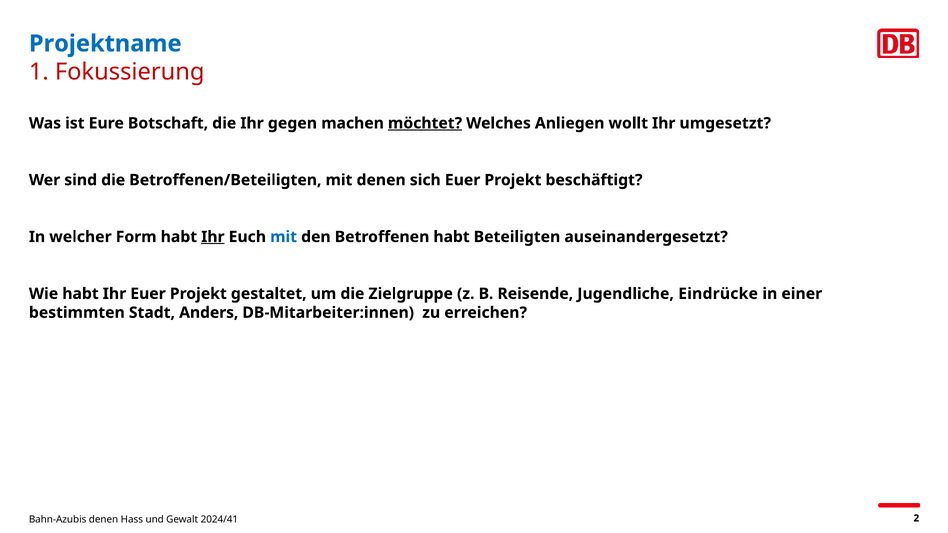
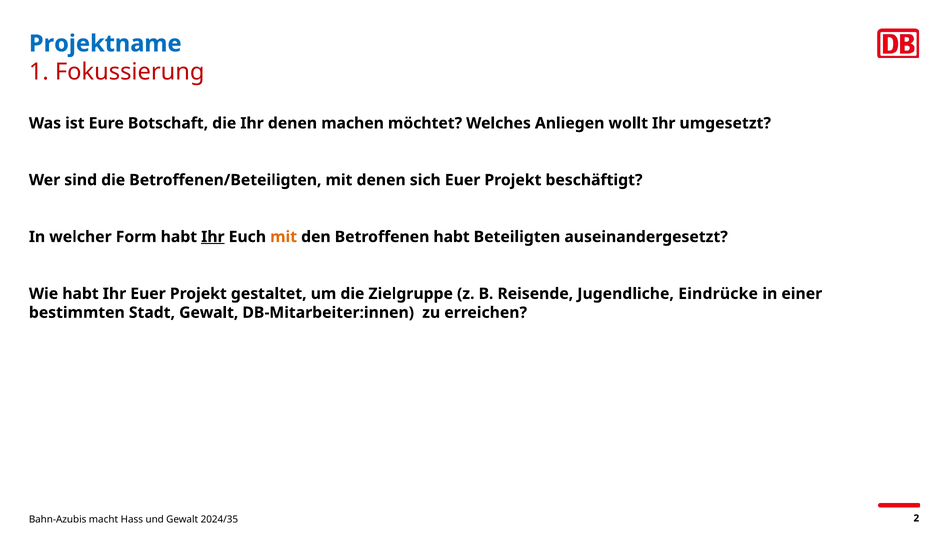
Ihr gegen: gegen -> denen
möchtet underline: present -> none
mit at (284, 237) colour: blue -> orange
Stadt Anders: Anders -> Gewalt
Bahn-Azubis denen: denen -> macht
2024/41: 2024/41 -> 2024/35
